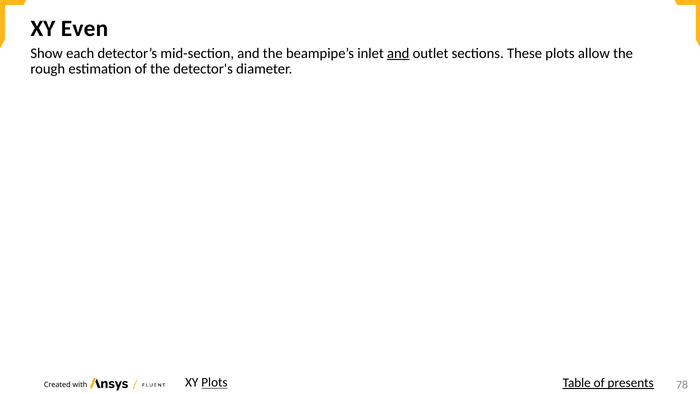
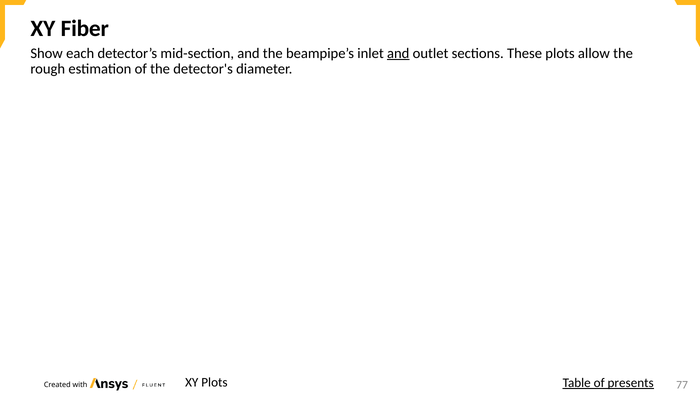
Even: Even -> Fiber
Plots at (214, 382) underline: present -> none
78: 78 -> 77
